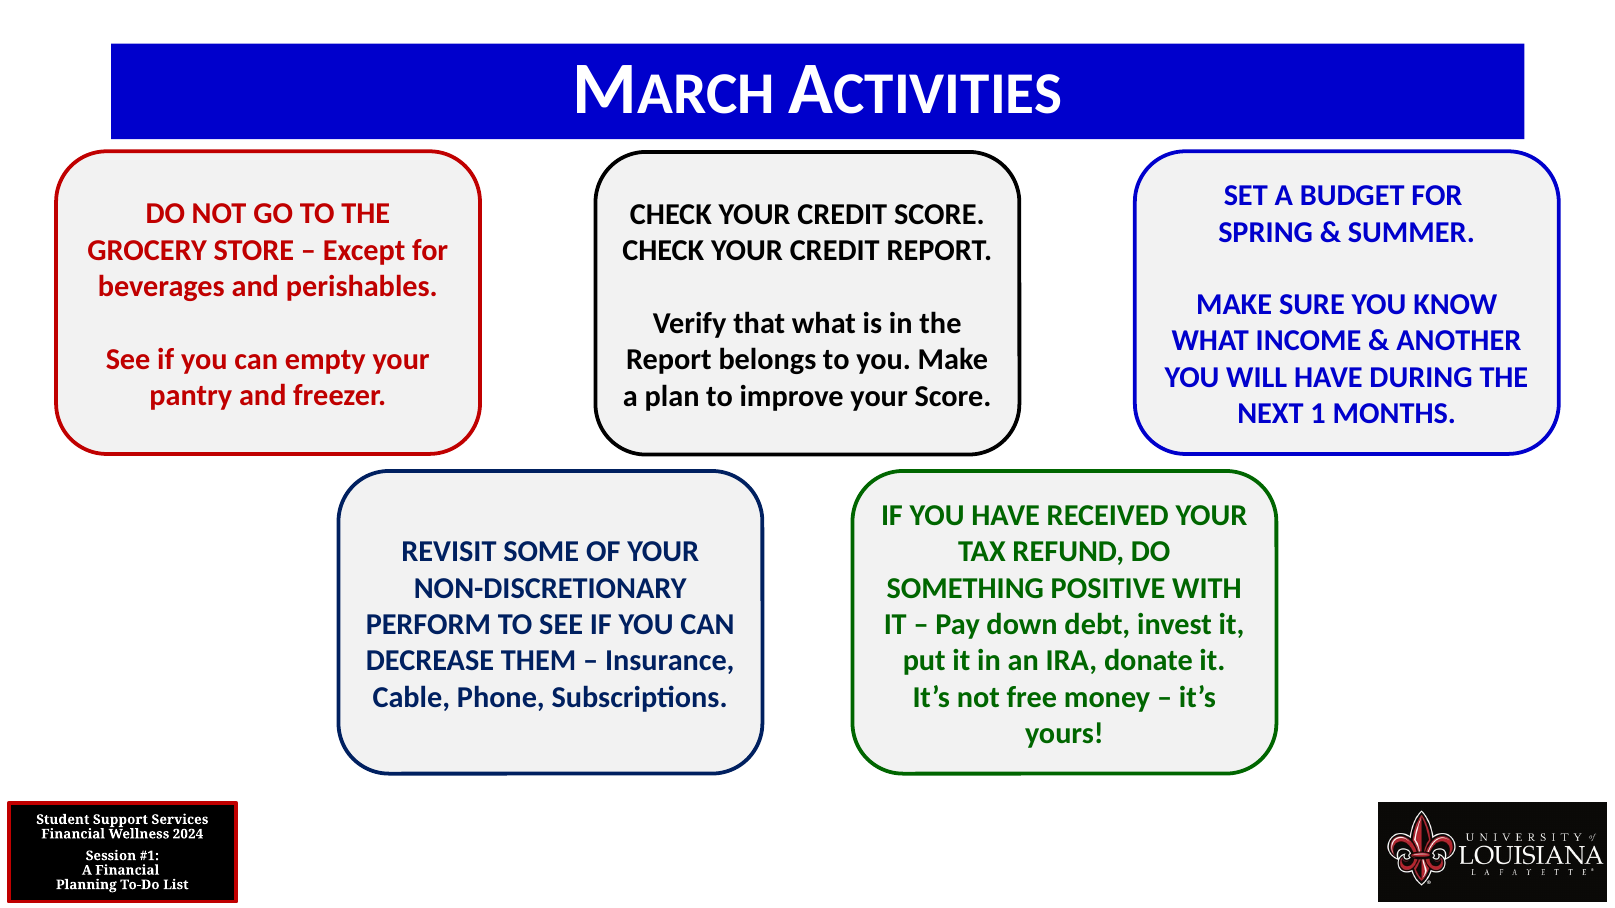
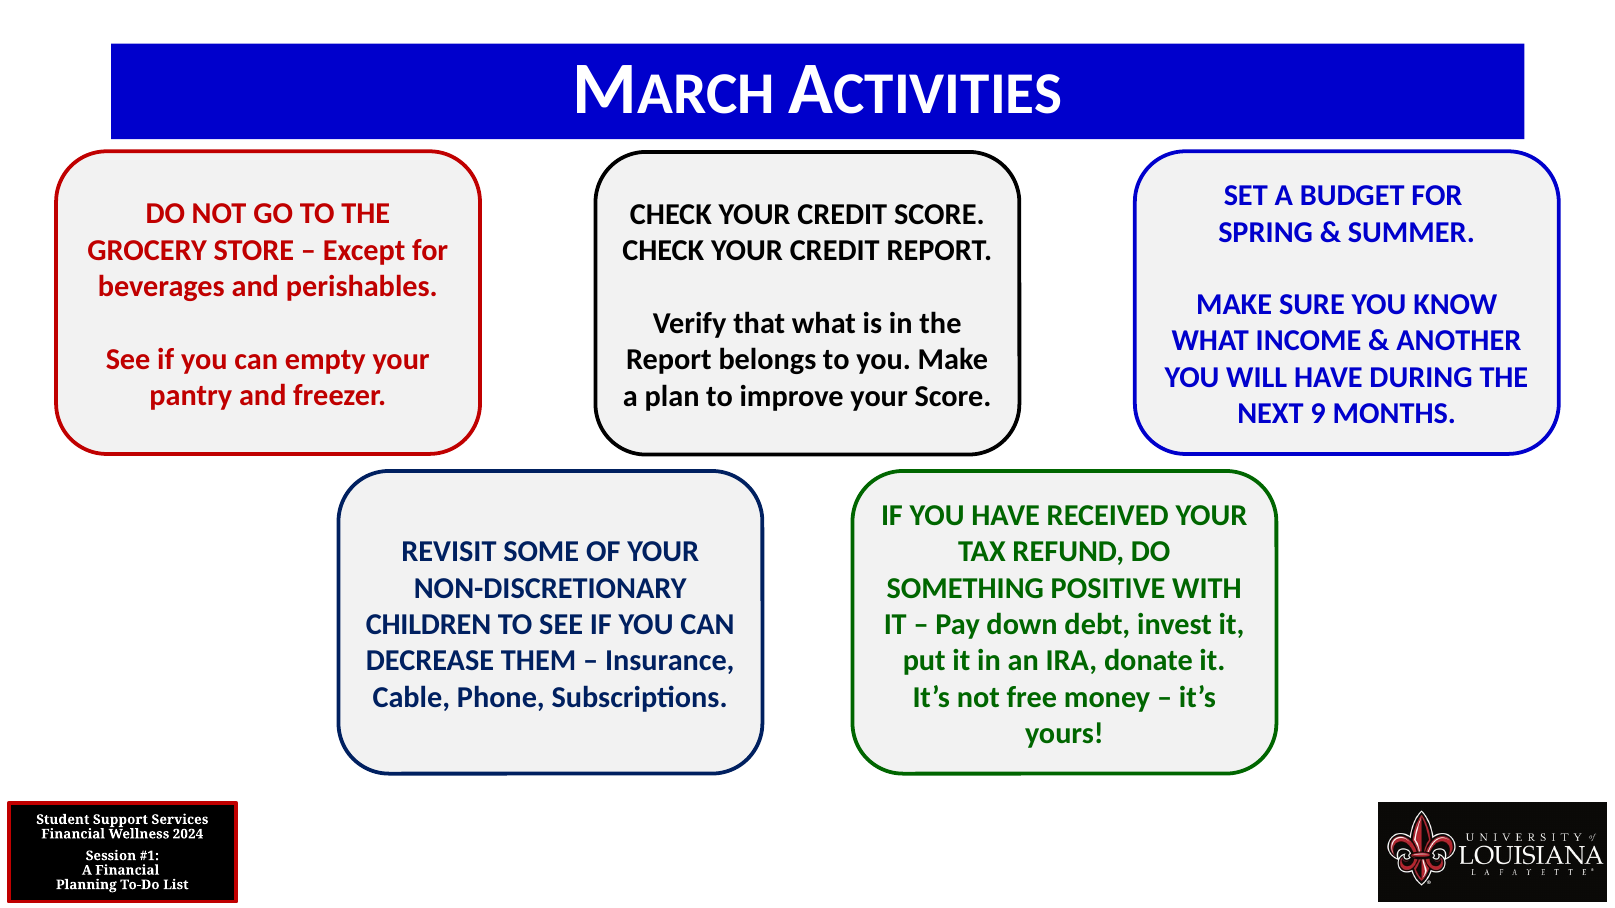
1: 1 -> 9
PERFORM: PERFORM -> CHILDREN
